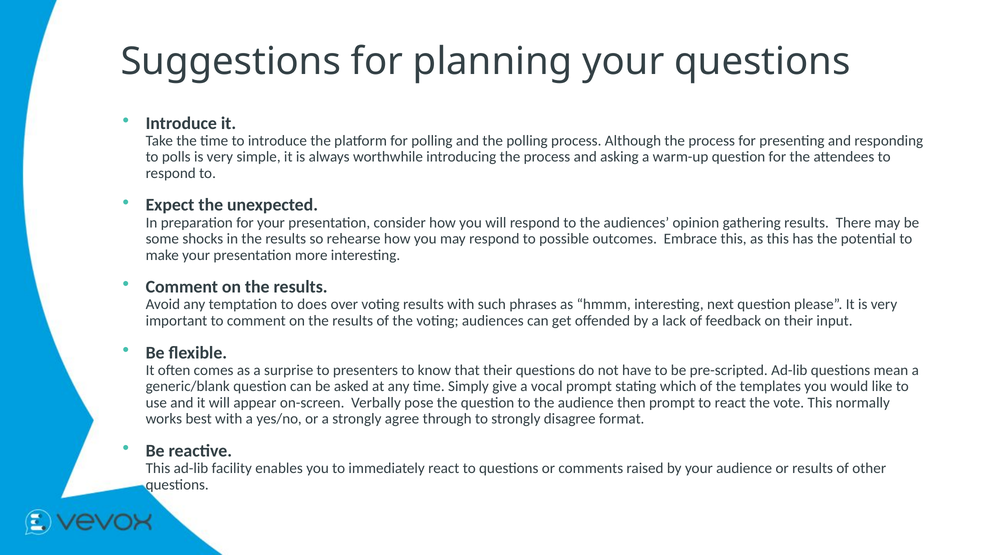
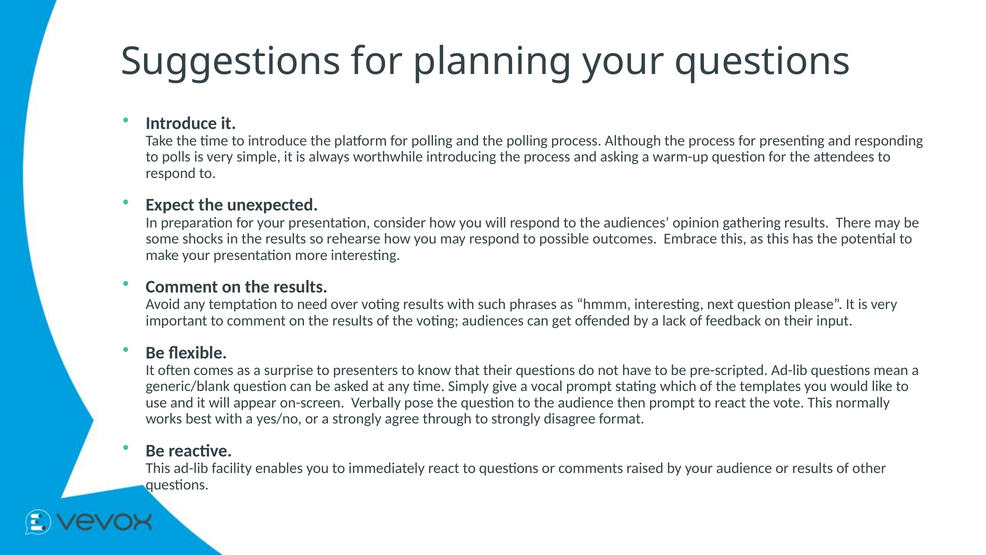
does: does -> need
